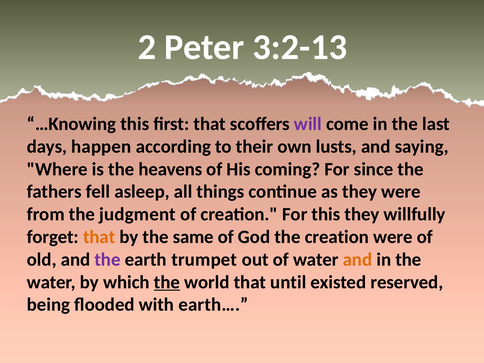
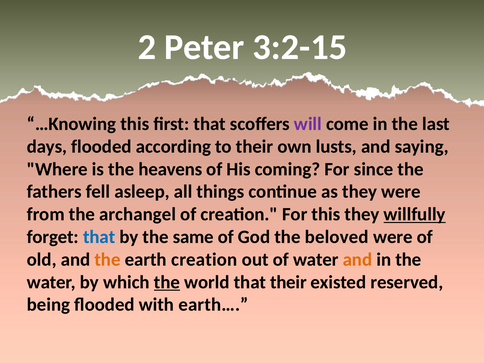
3:2-13: 3:2-13 -> 3:2-15
days happen: happen -> flooded
judgment: judgment -> archangel
willfully underline: none -> present
that at (99, 237) colour: orange -> blue
the creation: creation -> beloved
the at (108, 260) colour: purple -> orange
earth trumpet: trumpet -> creation
that until: until -> their
